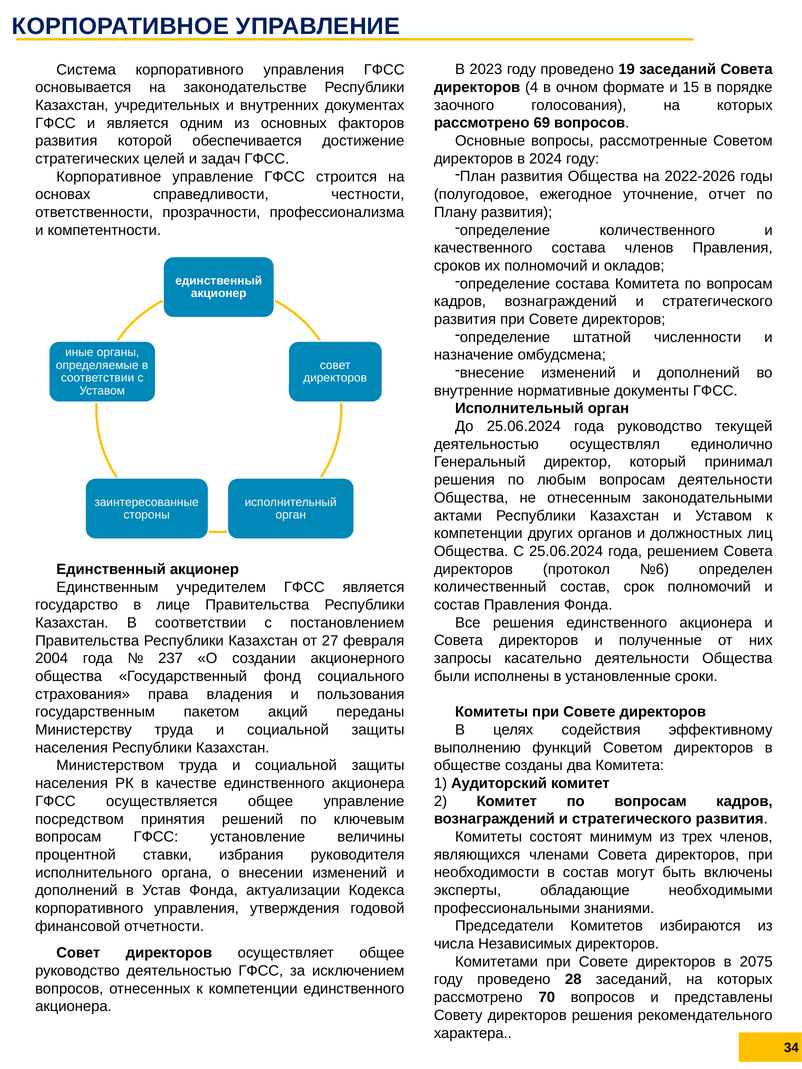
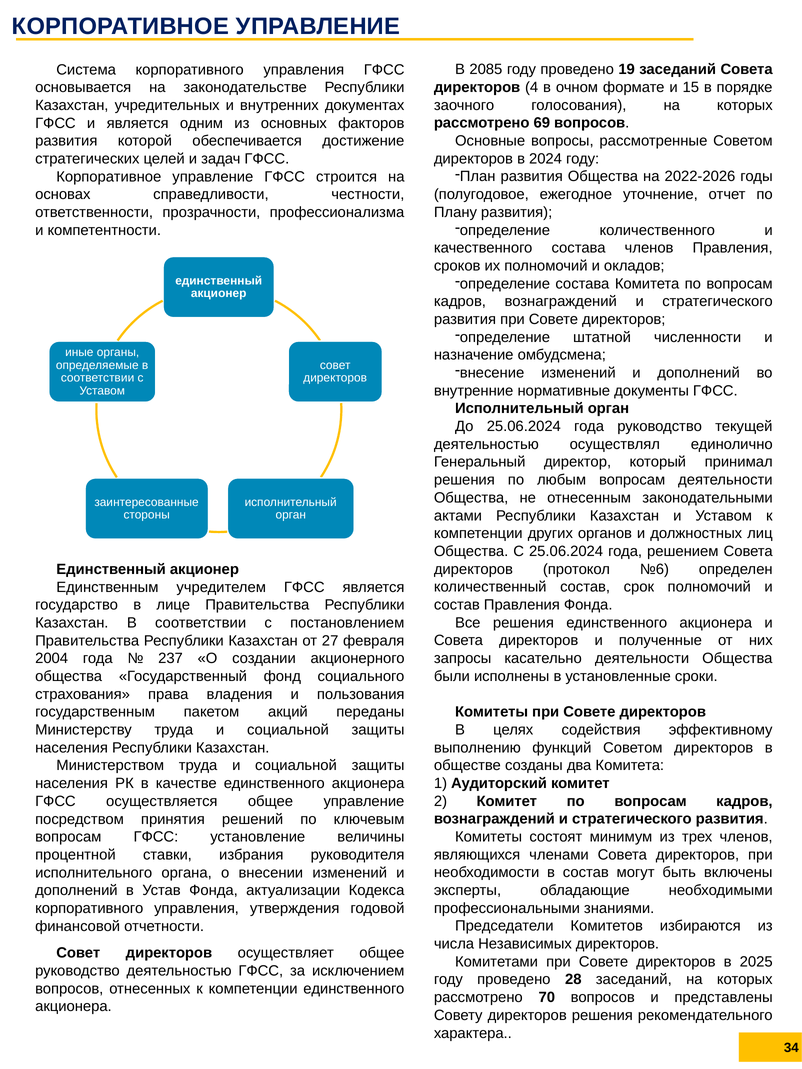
2023: 2023 -> 2085
2075: 2075 -> 2025
